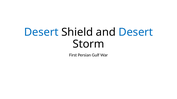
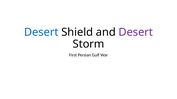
Desert at (136, 32) colour: blue -> purple
